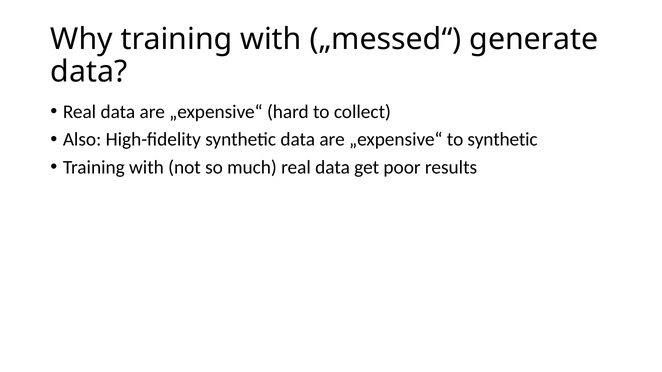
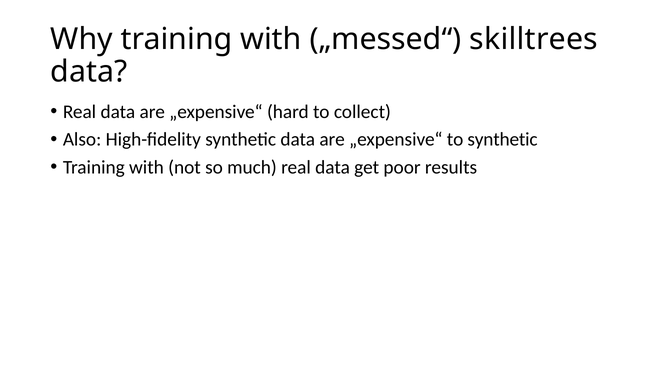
generate: generate -> skilltrees
